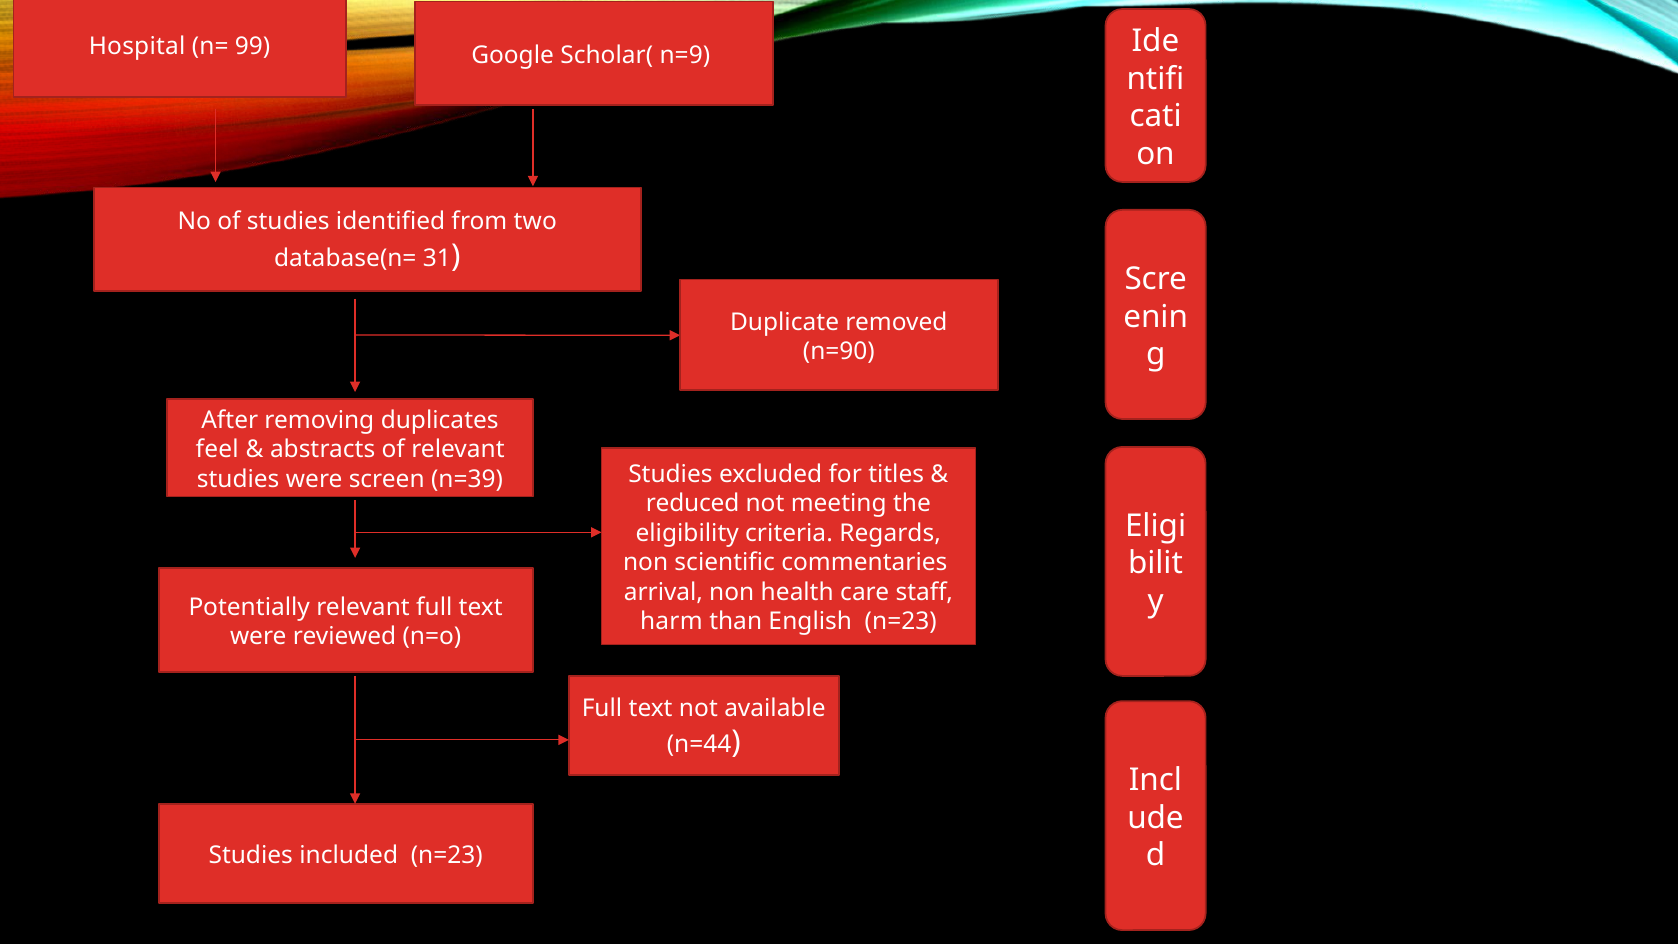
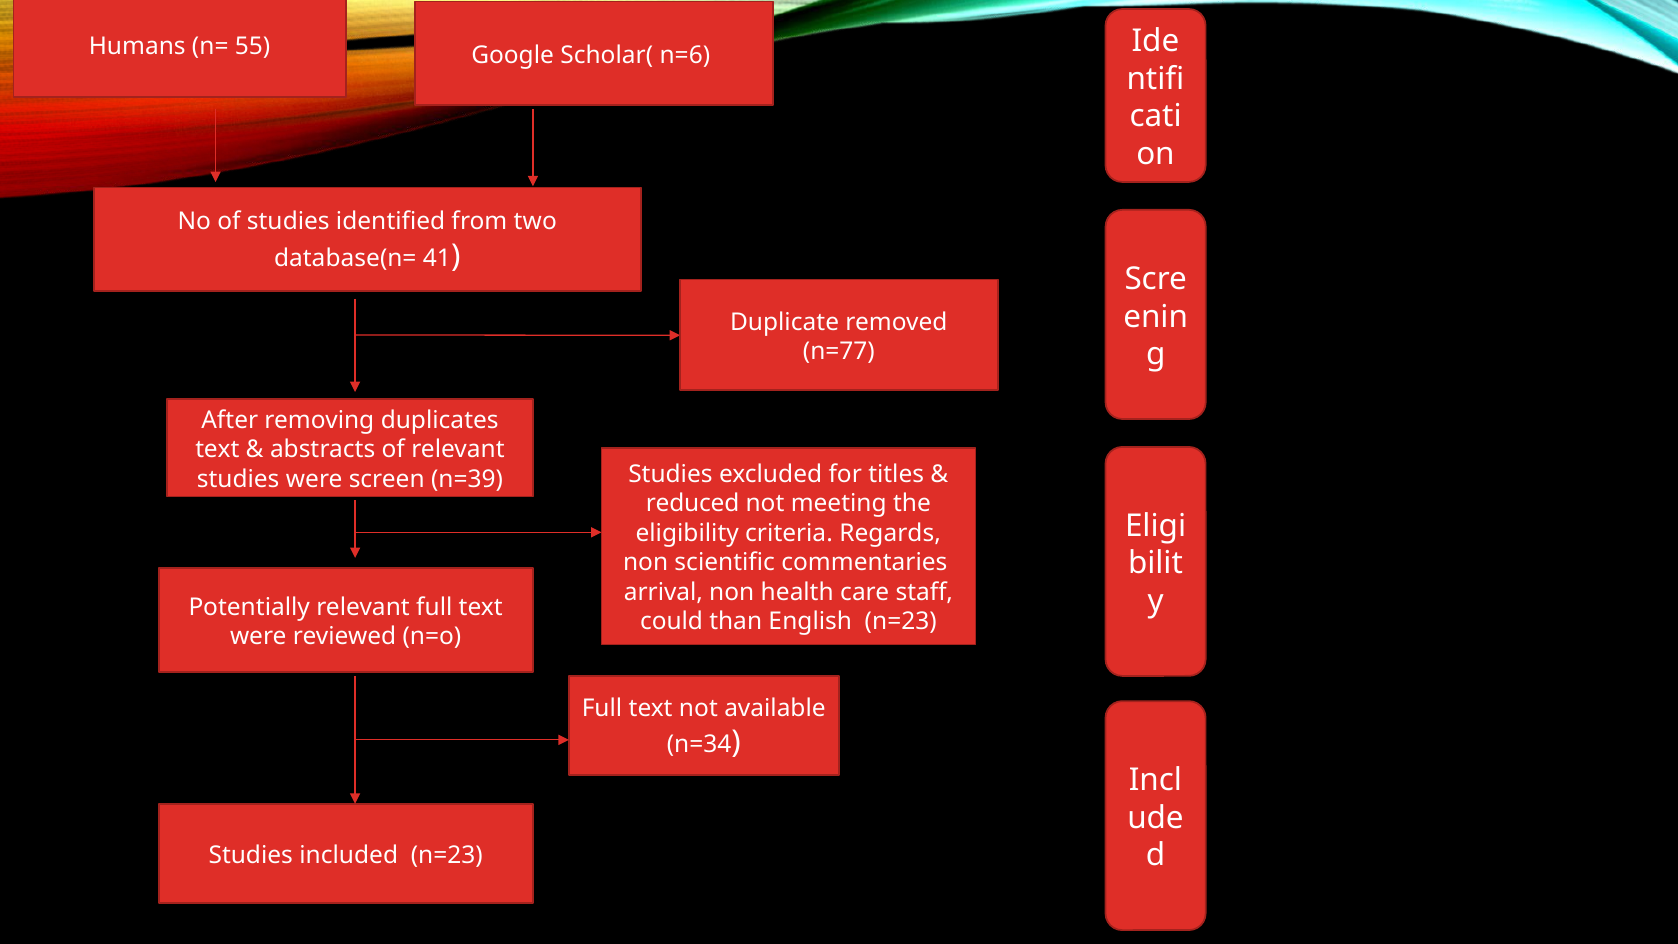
Hospital: Hospital -> Humans
99: 99 -> 55
n=9: n=9 -> n=6
31: 31 -> 41
n=90: n=90 -> n=77
feel at (217, 450): feel -> text
harm: harm -> could
n=44: n=44 -> n=34
